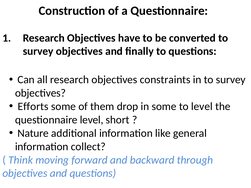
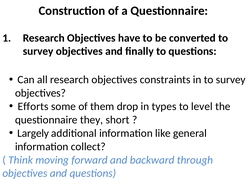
in some: some -> types
questionnaire level: level -> they
Nature: Nature -> Largely
